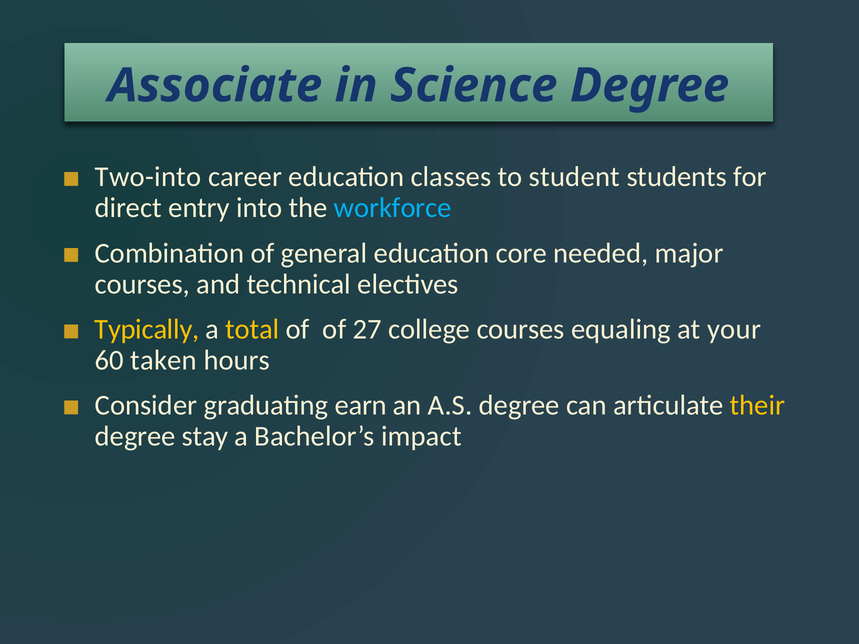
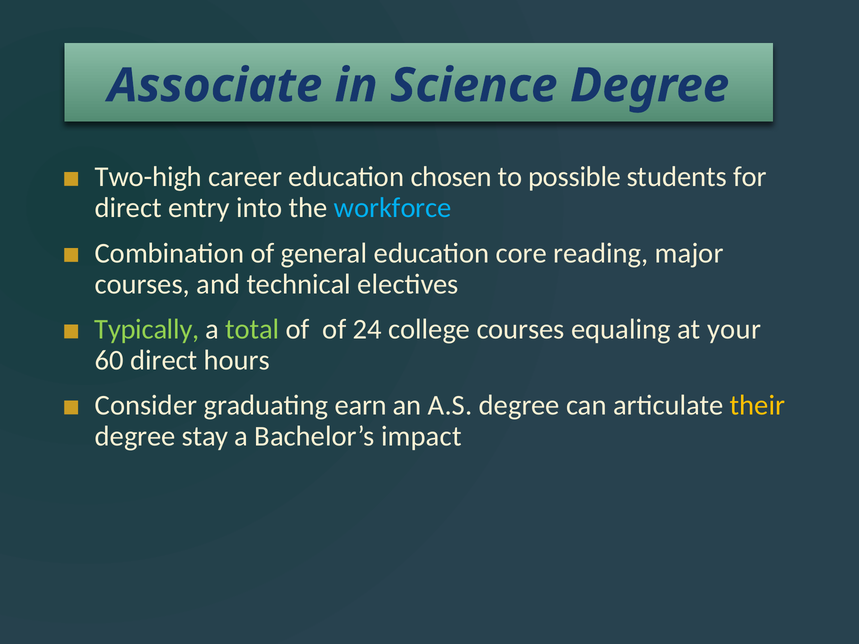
Two-into: Two-into -> Two-high
classes: classes -> chosen
student: student -> possible
needed: needed -> reading
Typically colour: yellow -> light green
total colour: yellow -> light green
27: 27 -> 24
60 taken: taken -> direct
